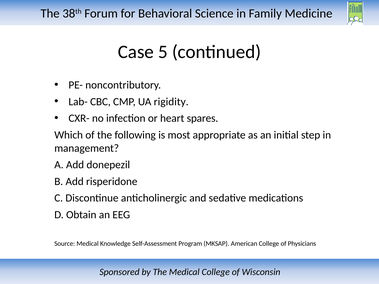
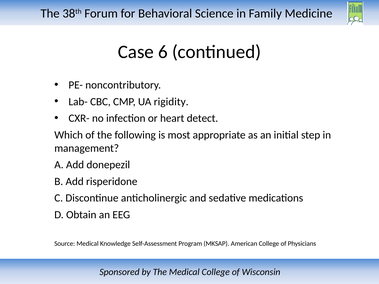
5: 5 -> 6
spares: spares -> detect
